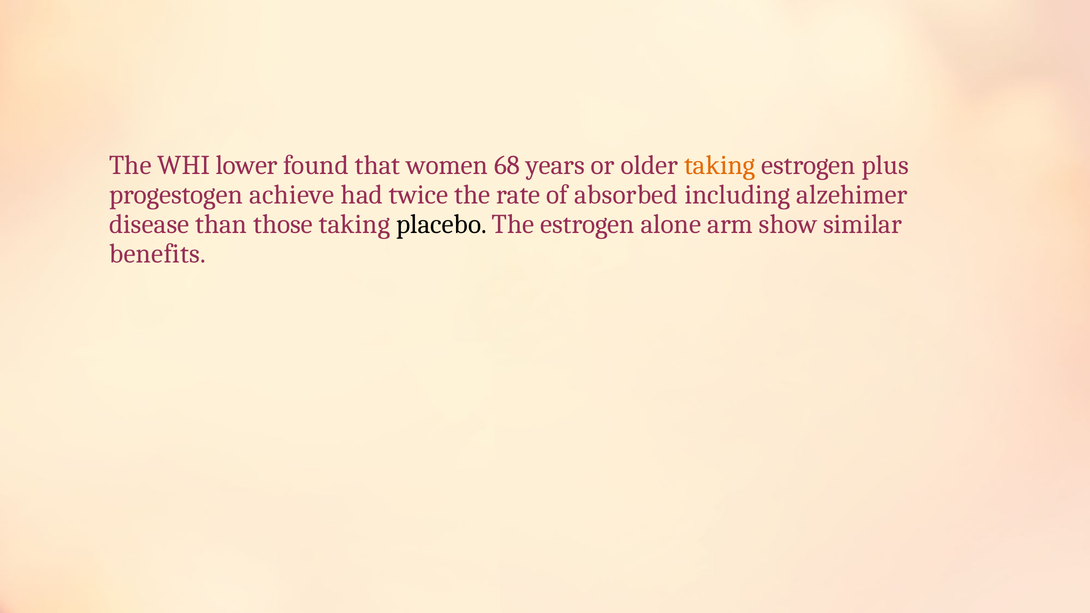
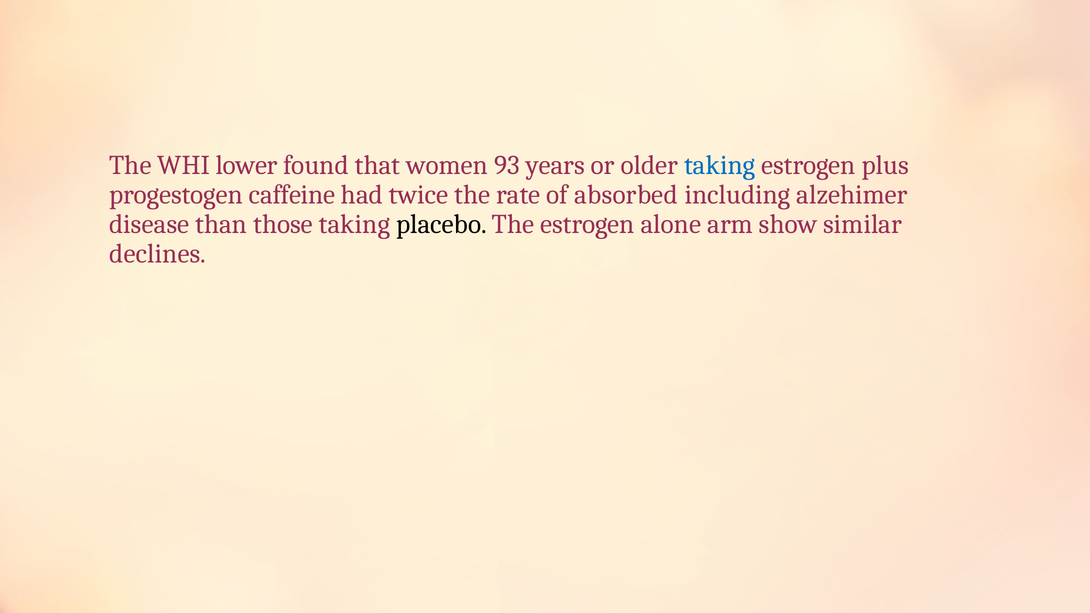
68: 68 -> 93
taking at (720, 165) colour: orange -> blue
achieve: achieve -> caffeine
benefits: benefits -> declines
